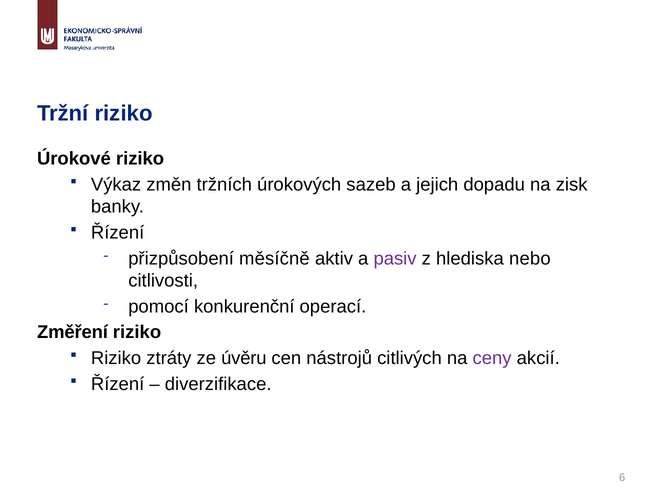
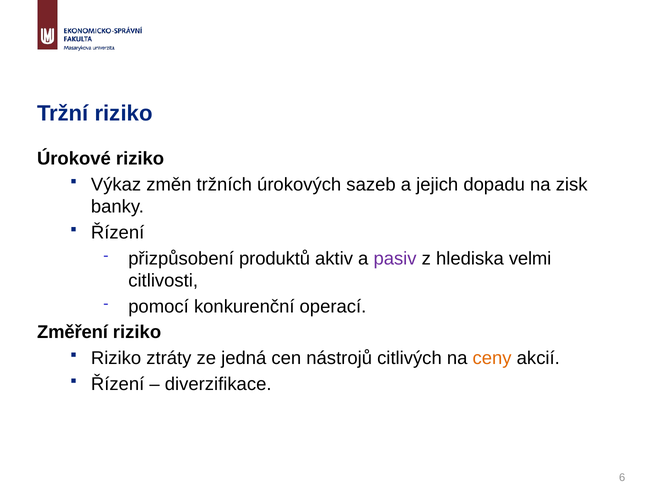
měsíčně: měsíčně -> produktů
nebo: nebo -> velmi
úvěru: úvěru -> jedná
ceny colour: purple -> orange
